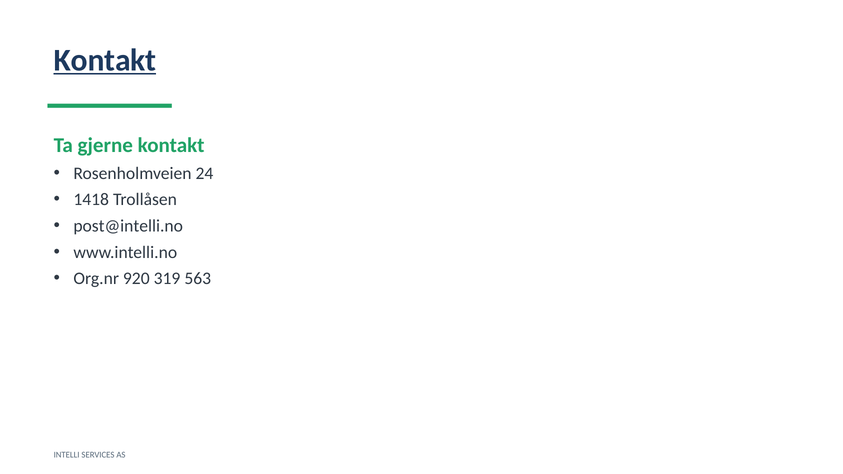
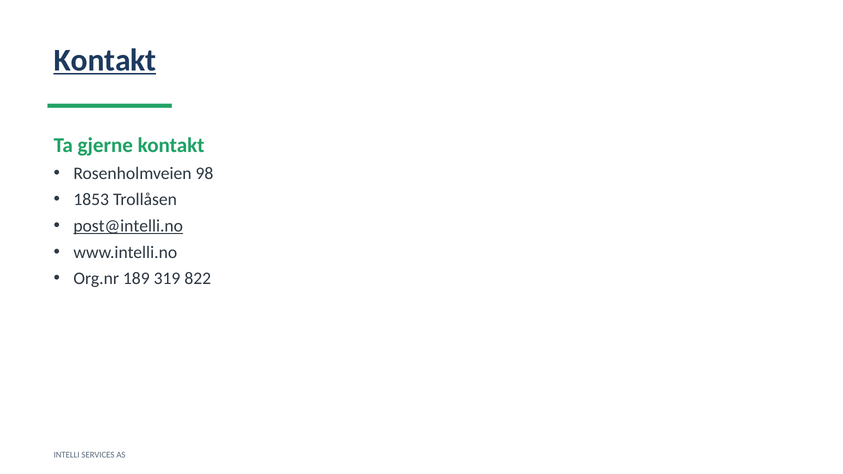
24: 24 -> 98
1418: 1418 -> 1853
post@intelli.no underline: none -> present
920: 920 -> 189
563: 563 -> 822
